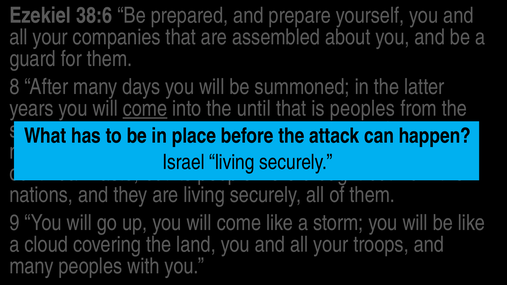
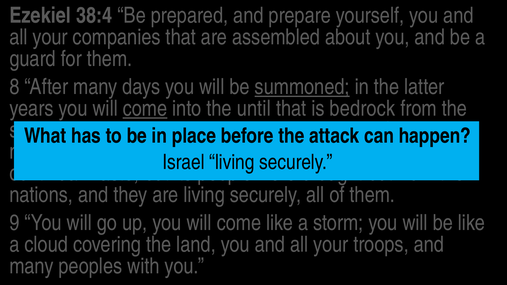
38:6: 38:6 -> 38:4
summoned underline: none -> present
is peoples: peoples -> bedrock
